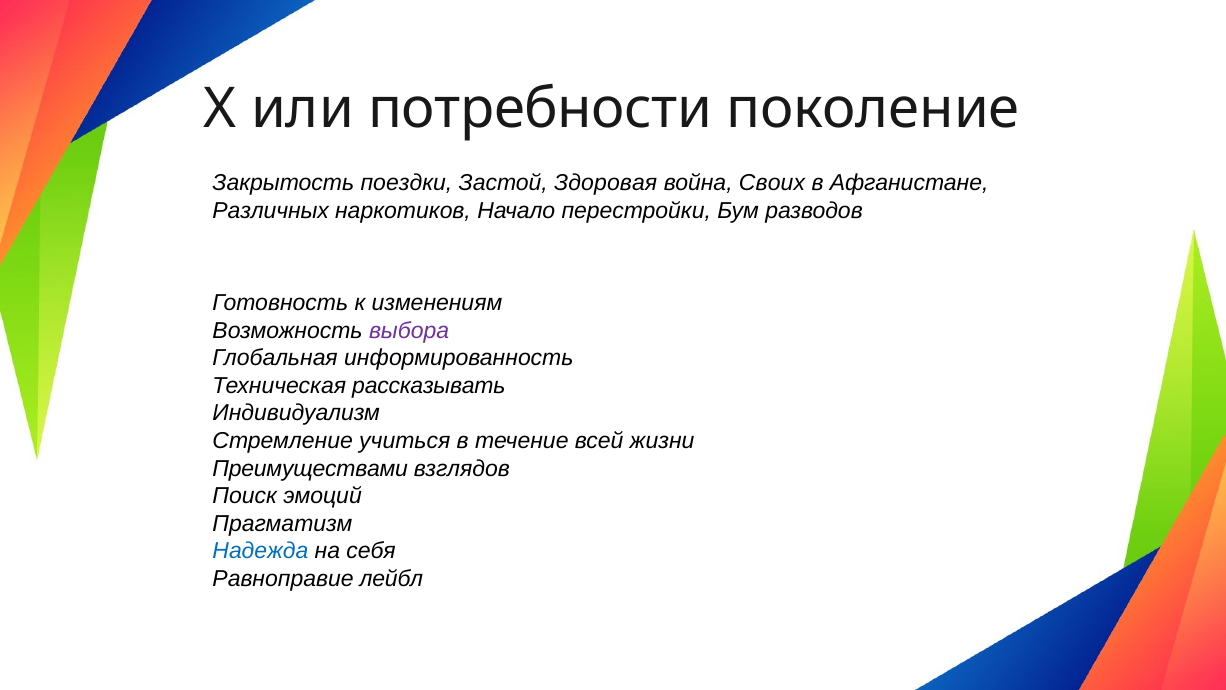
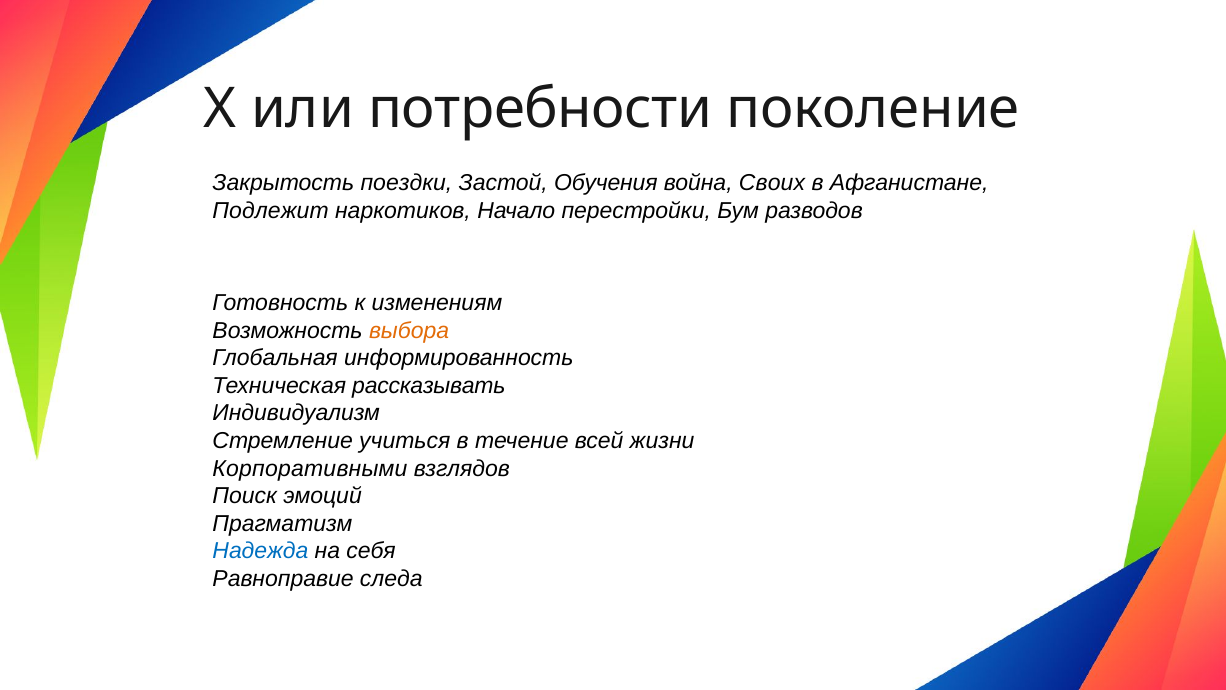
Здоровая: Здоровая -> Обучения
Различных: Различных -> Подлежит
выбора colour: purple -> orange
Преимуществами: Преимуществами -> Корпоративными
лейбл: лейбл -> следа
